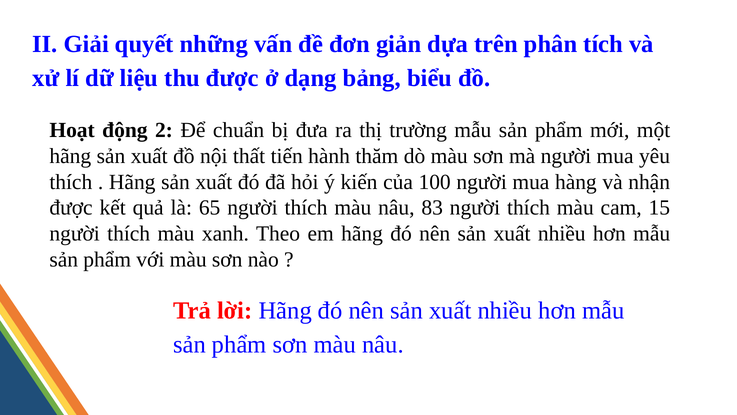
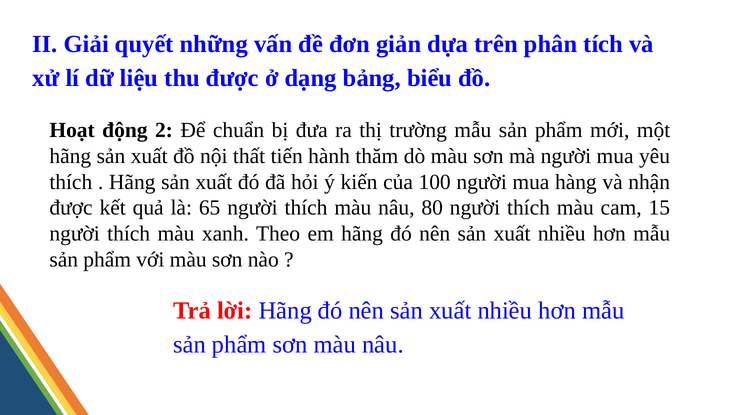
83: 83 -> 80
